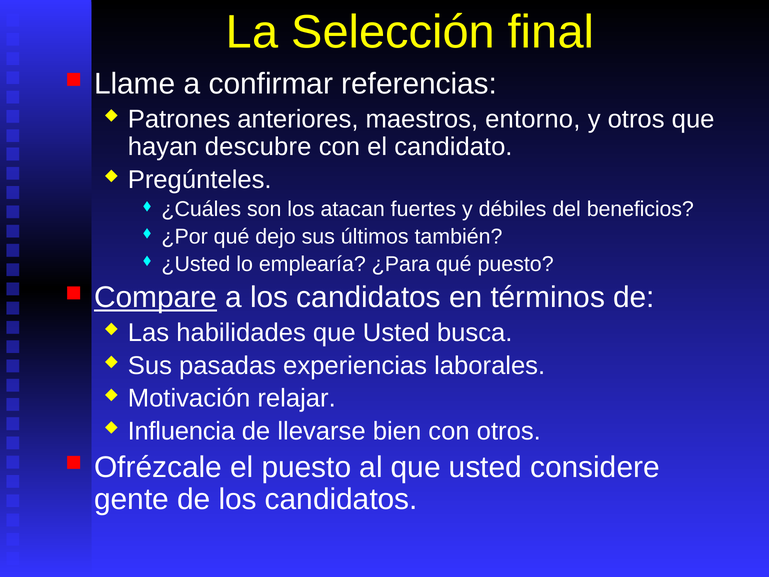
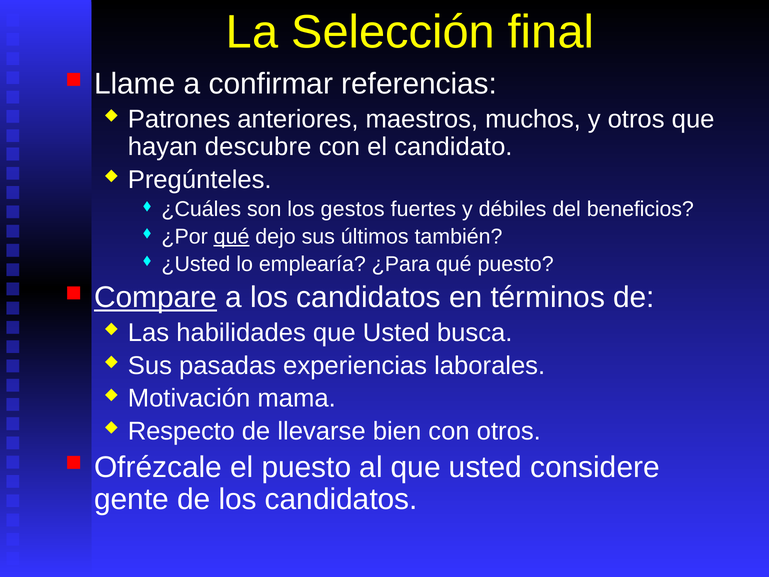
entorno: entorno -> muchos
atacan: atacan -> gestos
qué at (232, 237) underline: none -> present
relajar: relajar -> mama
Influencia: Influencia -> Respecto
